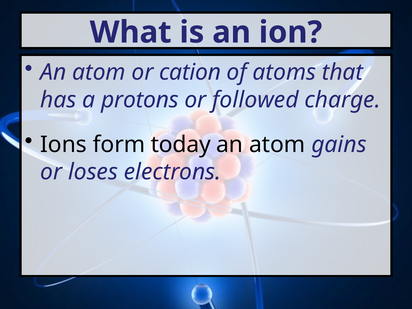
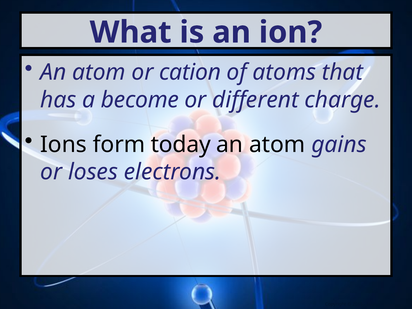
protons: protons -> become
followed: followed -> different
